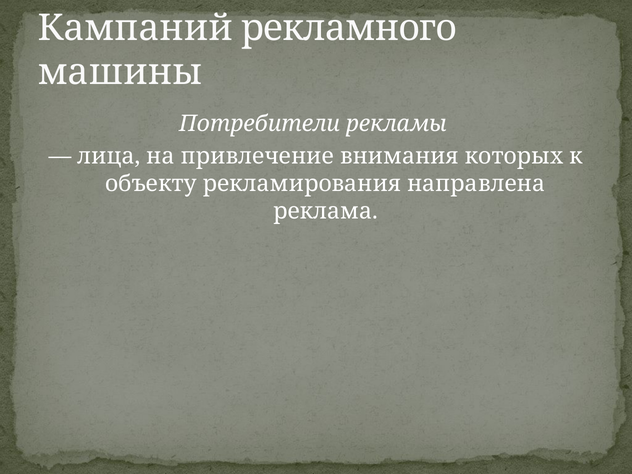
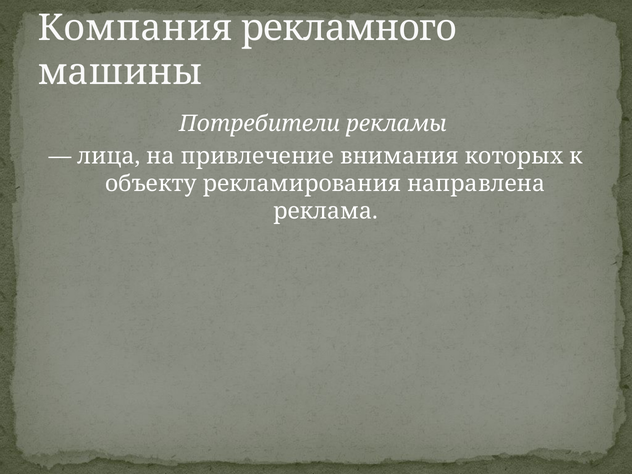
Кампаний: Кампаний -> Компания
